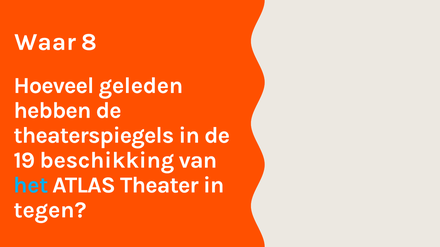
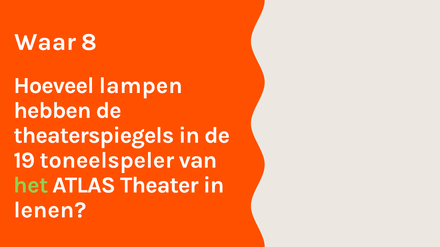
geleden: geleden -> lampen
beschikking: beschikking -> toneelspeler
het colour: light blue -> light green
tegen: tegen -> lenen
